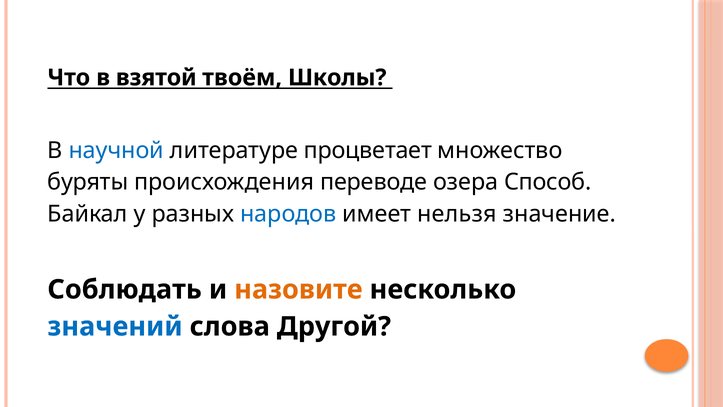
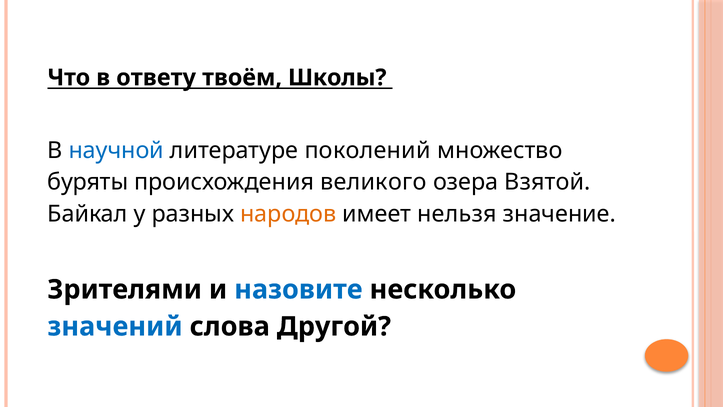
взятой: взятой -> ответу
процветает: процветает -> поколений
переводе: переводе -> великого
Способ: Способ -> Взятой
народов colour: blue -> orange
Соблюдать: Соблюдать -> Зрителями
назовите colour: orange -> blue
